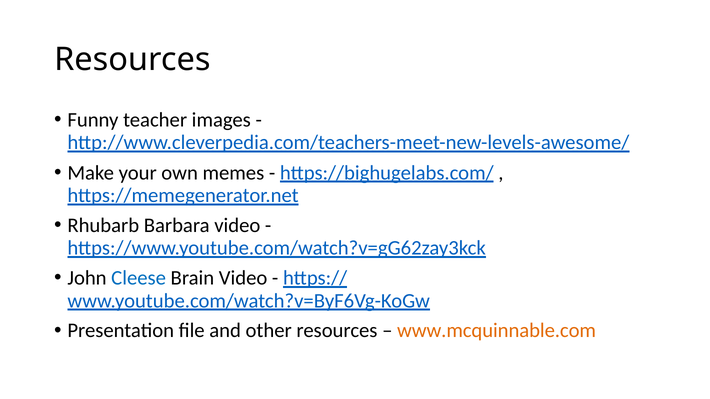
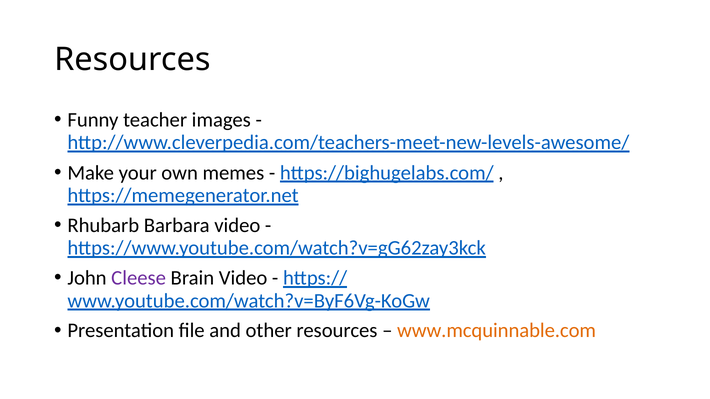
Cleese colour: blue -> purple
